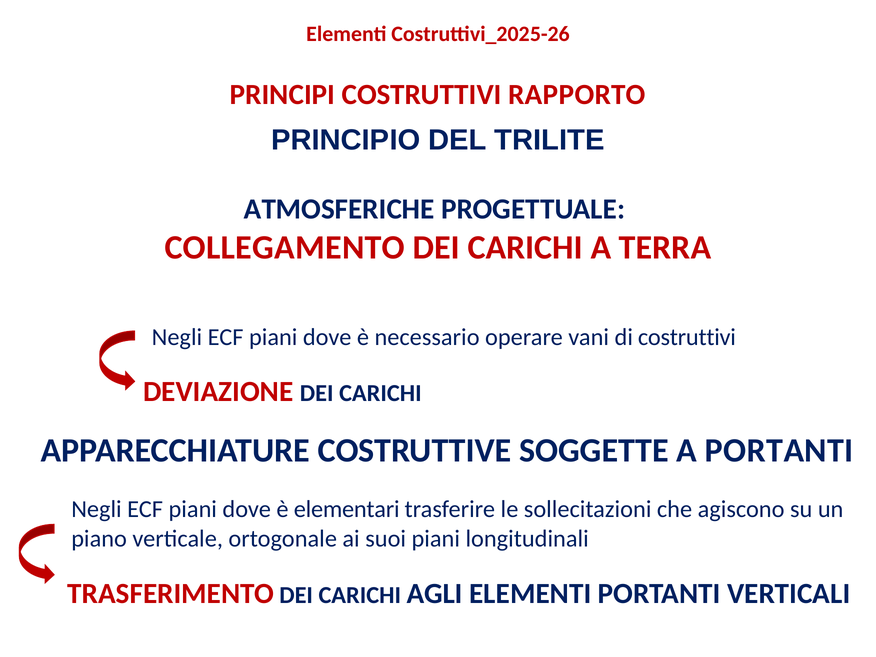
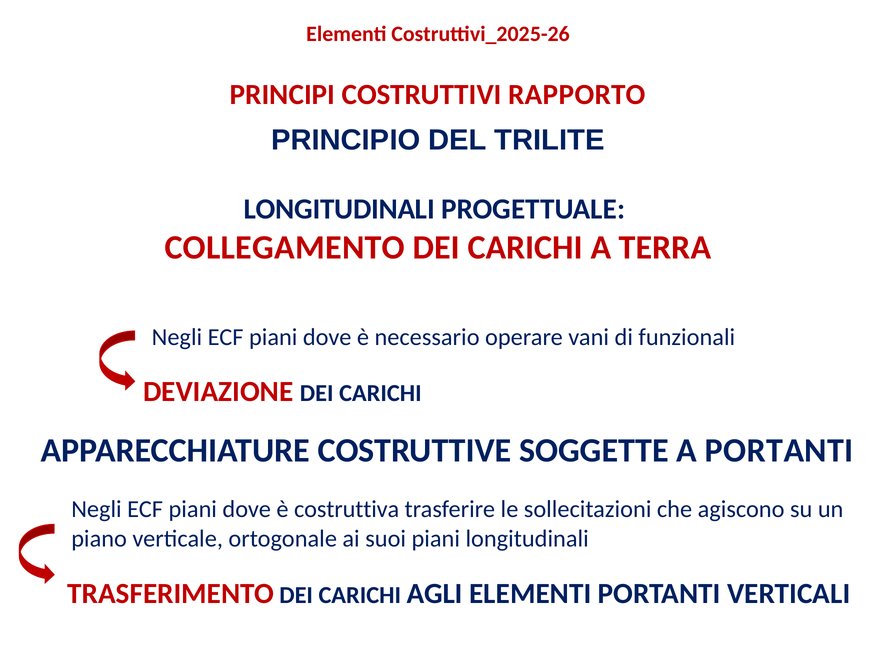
ATMOSFERICHE at (339, 209): ATMOSFERICHE -> LONGITUDINALI
di costruttivi: costruttivi -> funzionali
elementari: elementari -> costruttiva
